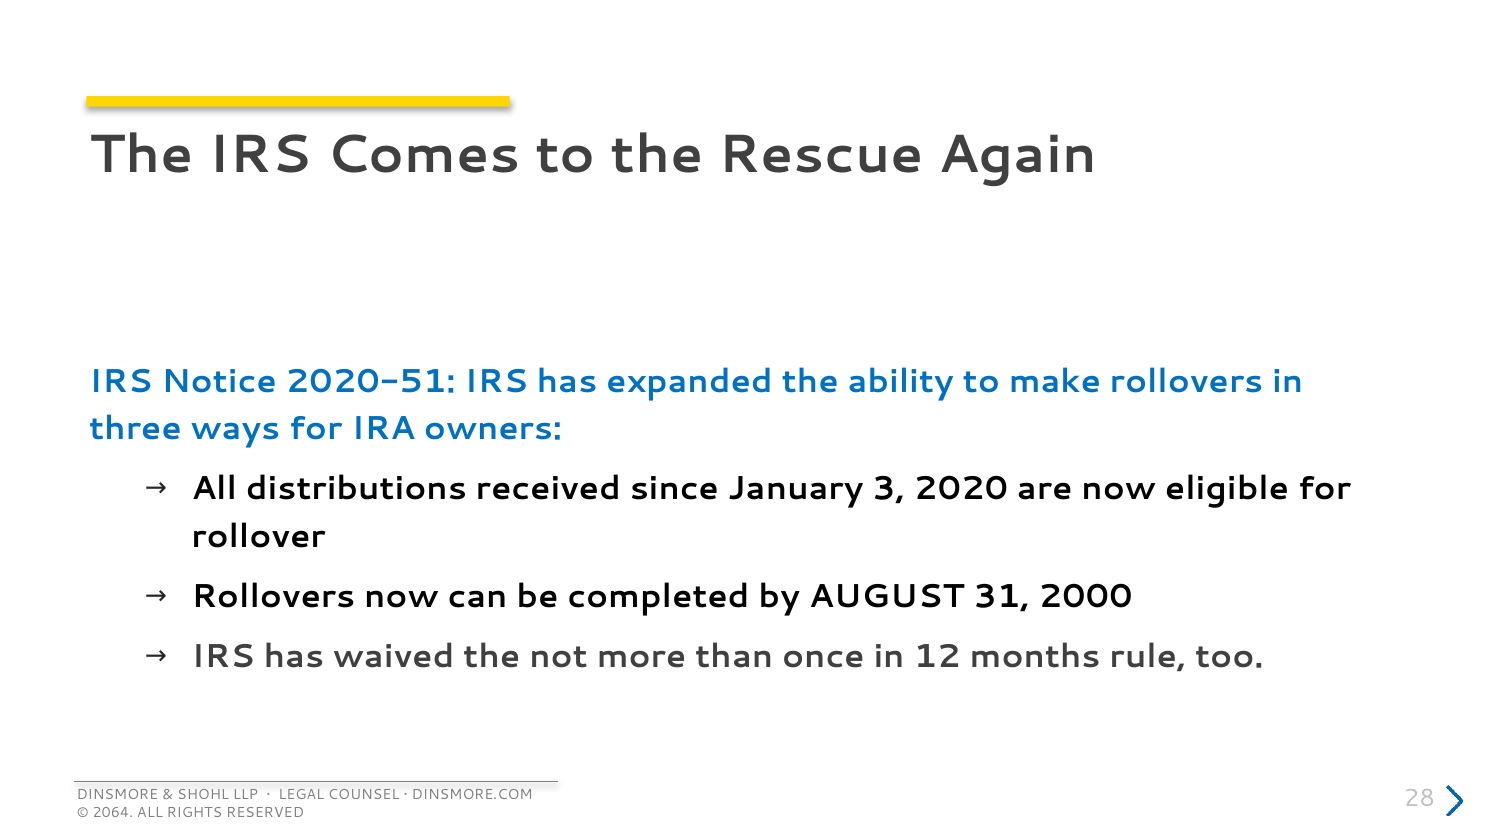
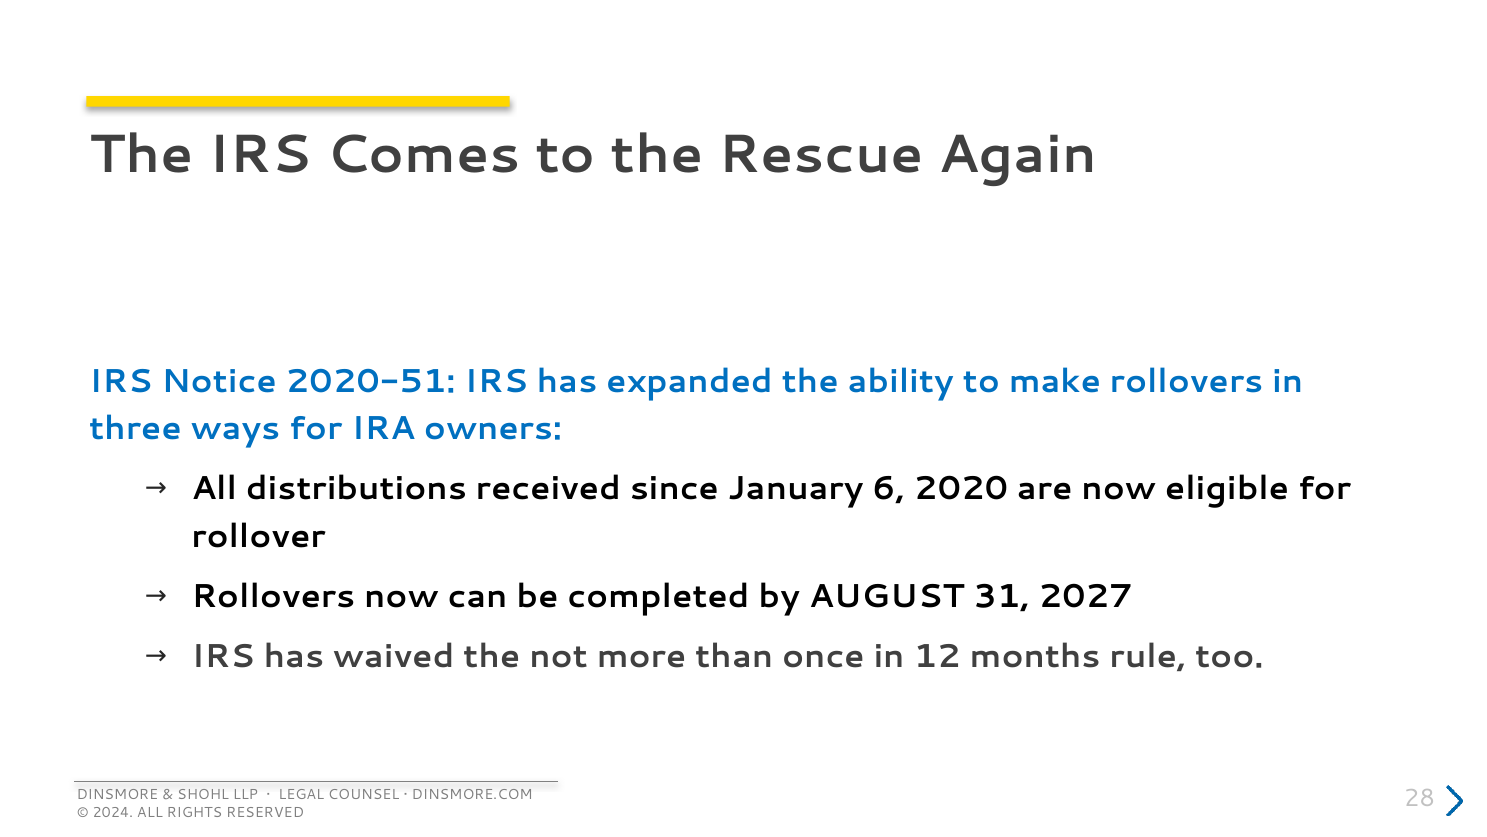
3: 3 -> 6
2000: 2000 -> 2027
2064: 2064 -> 2024
